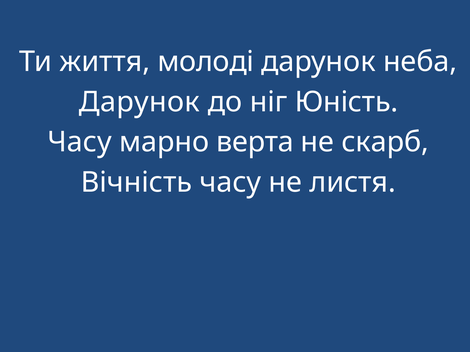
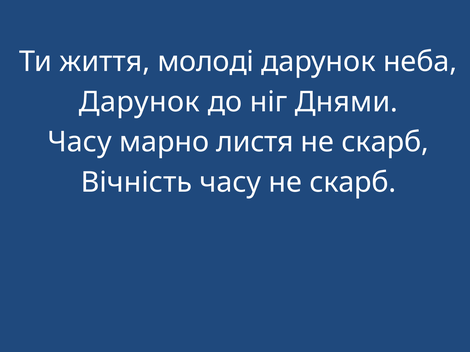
Юність: Юність -> Днями
верта: верта -> листя
часу не листя: листя -> скарб
